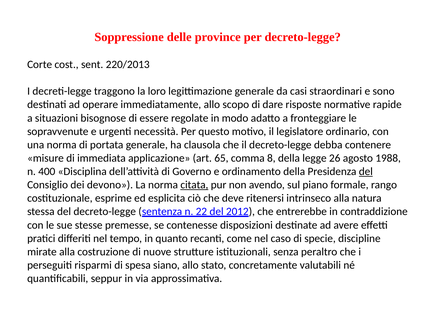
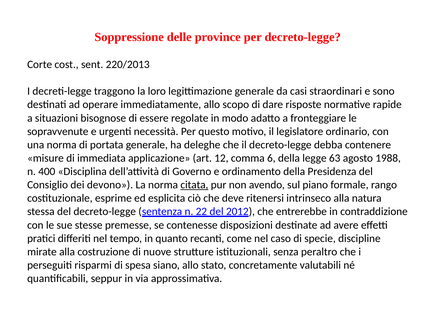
clausola: clausola -> deleghe
65: 65 -> 12
8: 8 -> 6
26: 26 -> 63
del at (366, 172) underline: present -> none
